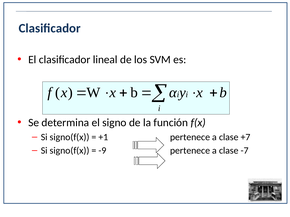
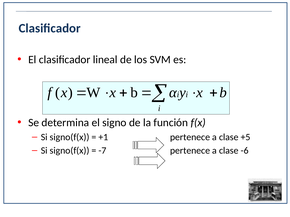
+7: +7 -> +5
-9: -9 -> -7
-7: -7 -> -6
